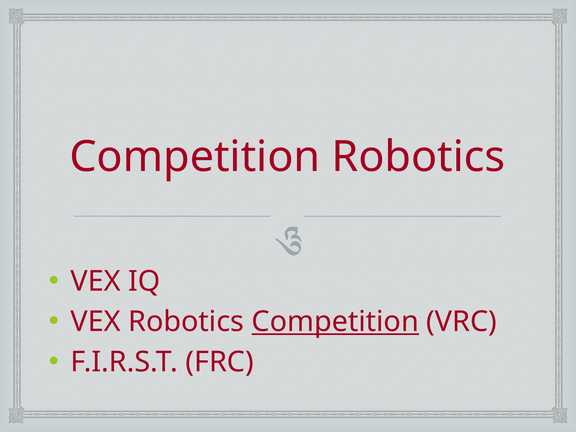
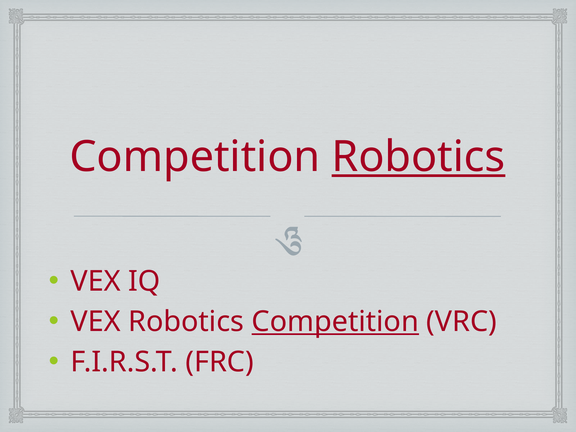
Robotics at (418, 157) underline: none -> present
